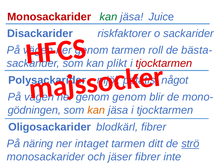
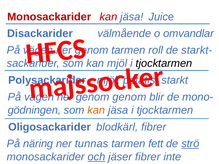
kan at (108, 17) colour: green -> red
riskfaktorer: riskfaktorer -> välmående
o sackarider: sackarider -> omvandlar
bästa-: bästa- -> starkt-
kan plikt: plikt -> mjöl
tjocktarmen at (164, 63) colour: red -> black
något: något -> starkt
intaget: intaget -> tunnas
ditt: ditt -> fett
och underline: none -> present
